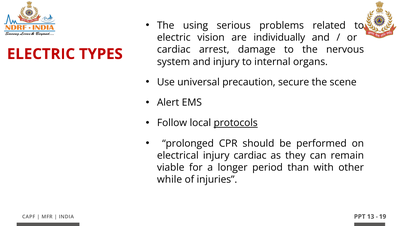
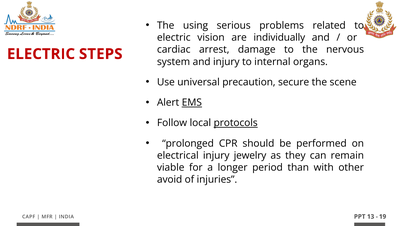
TYPES: TYPES -> STEPS
EMS underline: none -> present
injury cardiac: cardiac -> jewelry
while: while -> avoid
